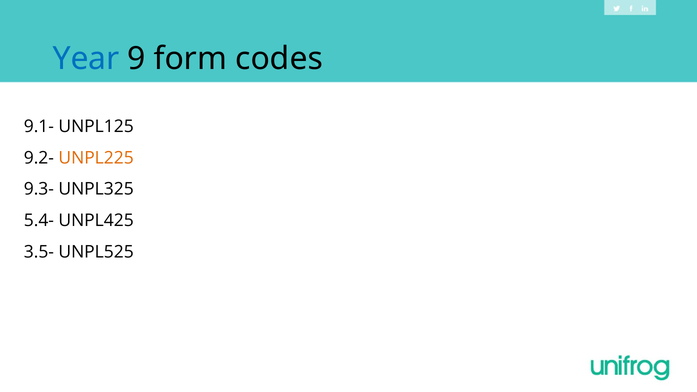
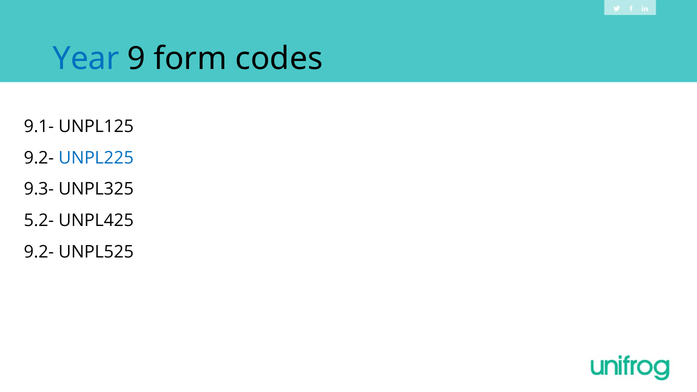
UNPL225 colour: orange -> blue
5.4-: 5.4- -> 5.2-
3.5- at (39, 252): 3.5- -> 9.2-
